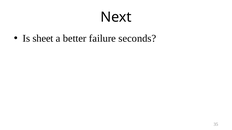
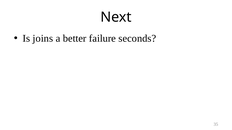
sheet: sheet -> joins
